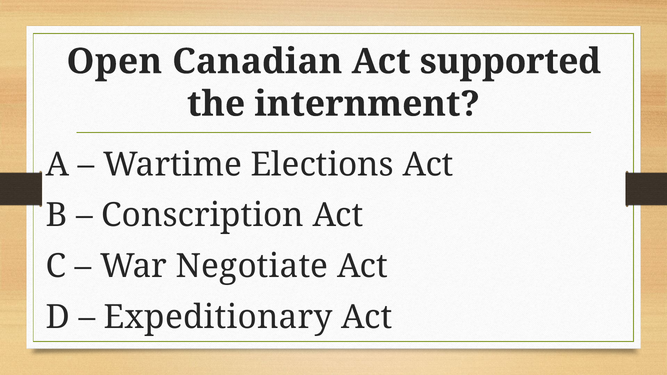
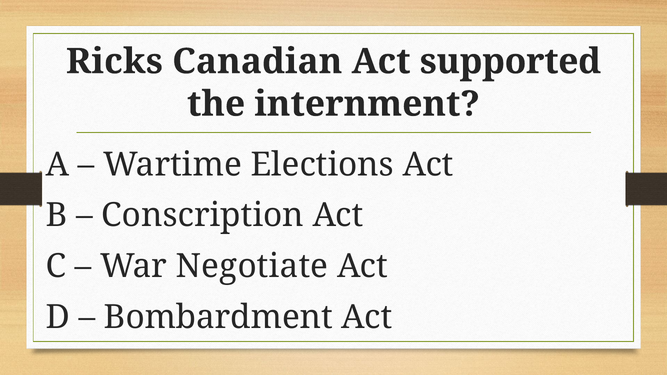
Open: Open -> Ricks
Expeditionary: Expeditionary -> Bombardment
